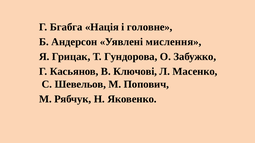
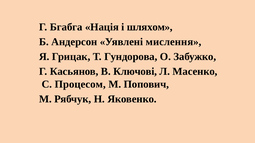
головне: головне -> шляхом
Шевельов: Шевельов -> Процесом
